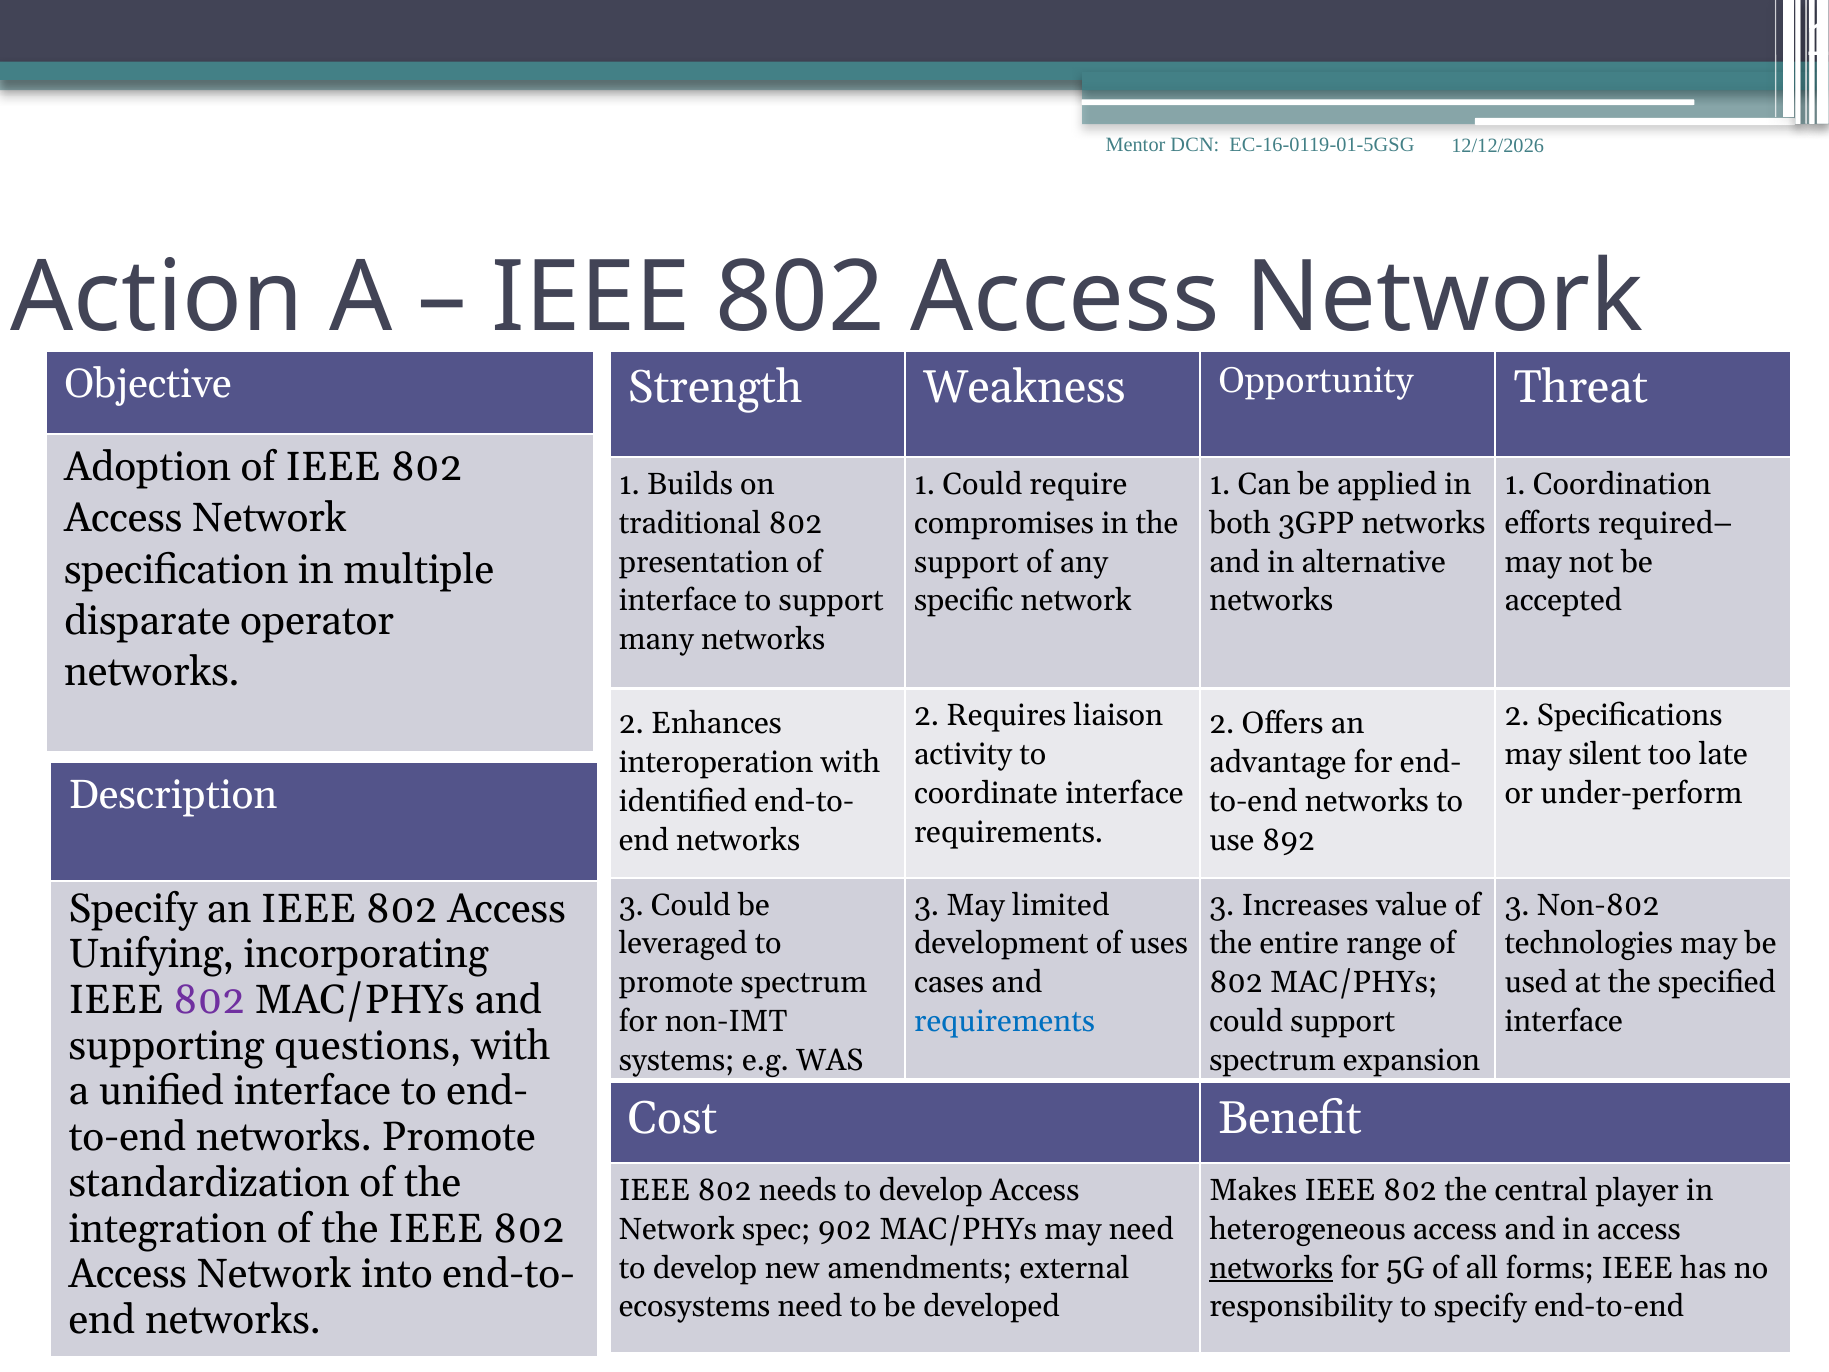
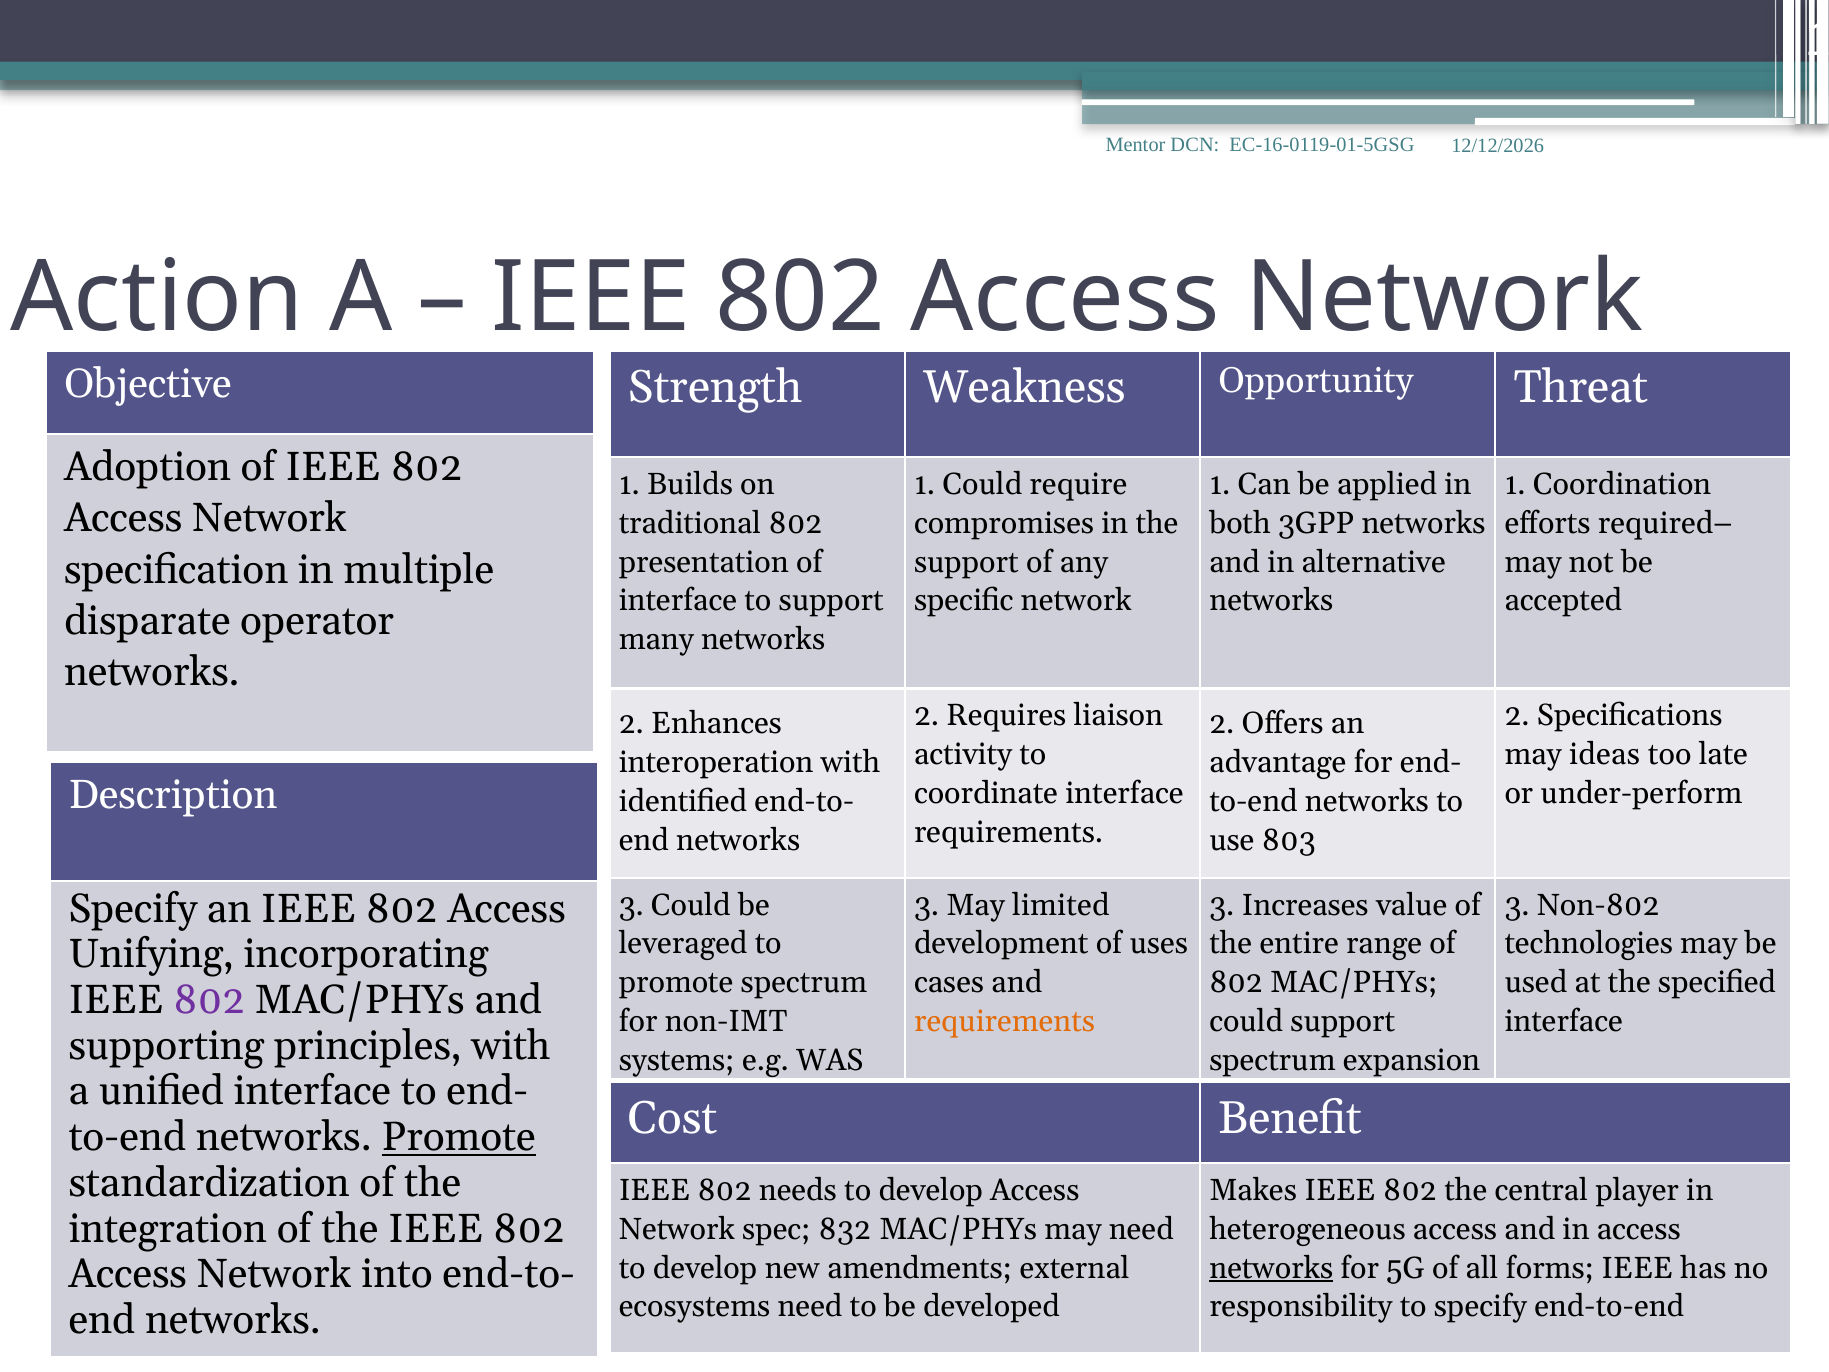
silent: silent -> ideas
892: 892 -> 803
requirements at (1005, 1021) colour: blue -> orange
questions: questions -> principles
Promote at (459, 1137) underline: none -> present
902: 902 -> 832
